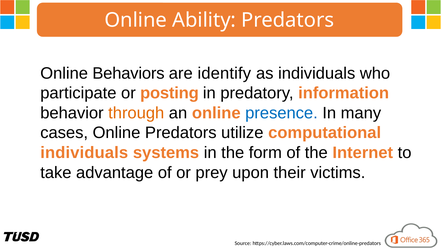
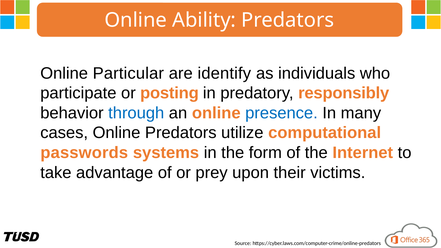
Behaviors: Behaviors -> Particular
information: information -> responsibly
through colour: orange -> blue
individuals at (84, 153): individuals -> passwords
